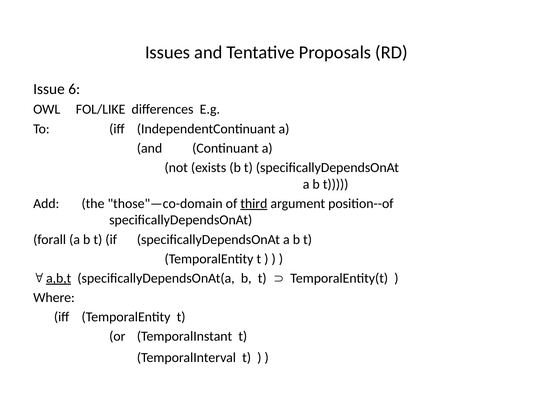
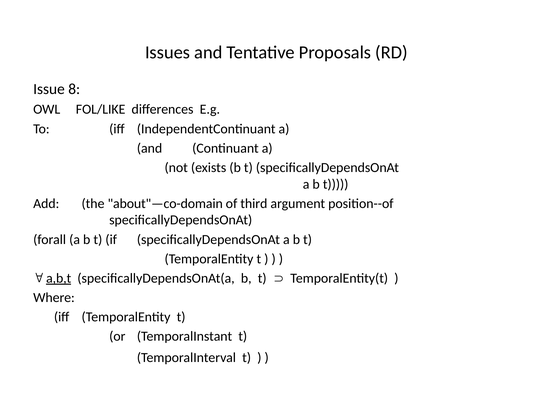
6: 6 -> 8
those"—co-domain: those"—co-domain -> about"—co-domain
third underline: present -> none
